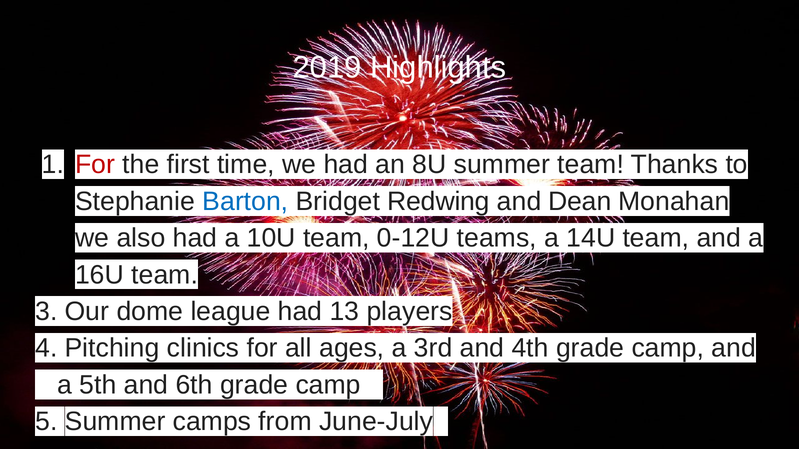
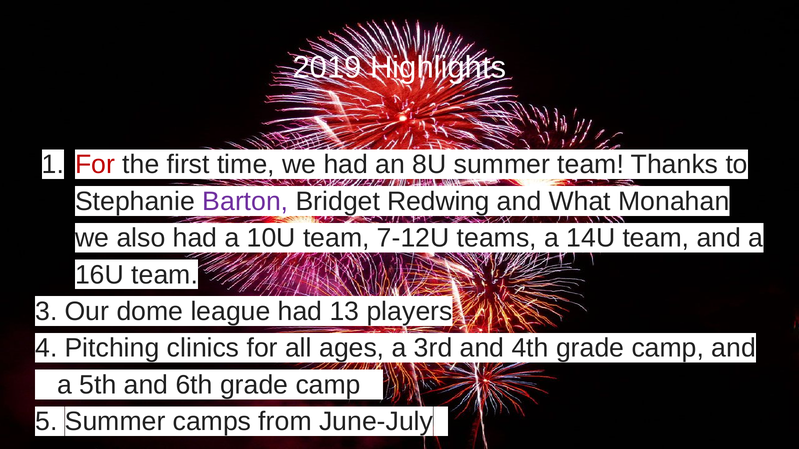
Barton colour: blue -> purple
Dean: Dean -> What
0-12U: 0-12U -> 7-12U
